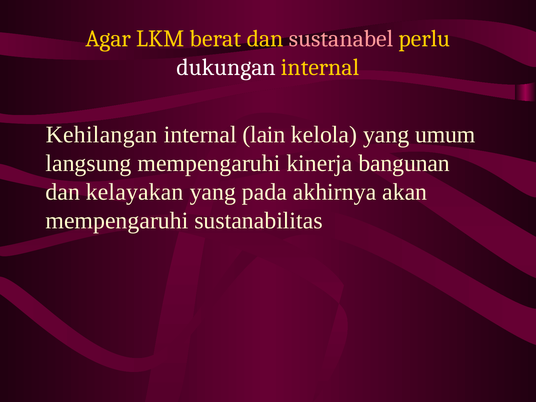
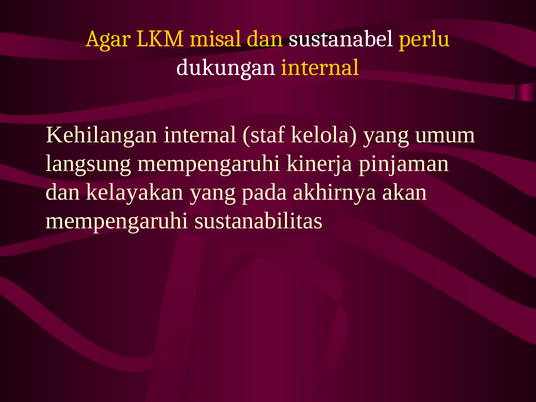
berat: berat -> misal
sustanabel colour: pink -> white
lain: lain -> staf
bangunan: bangunan -> pinjaman
